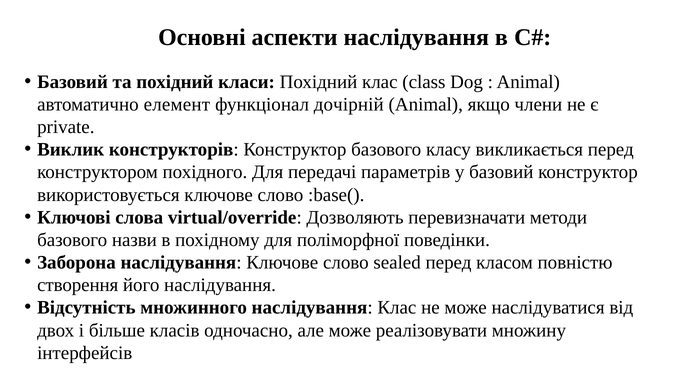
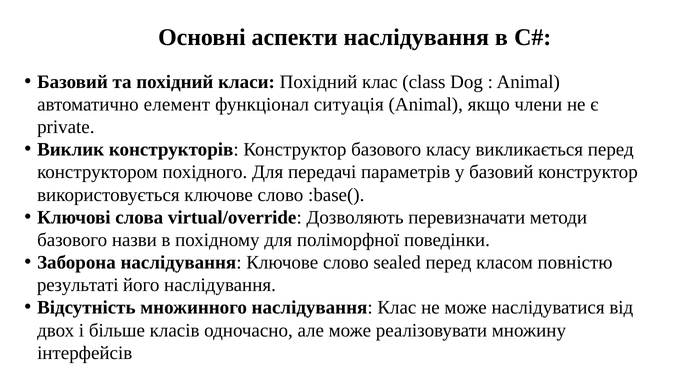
дочірній: дочірній -> ситуація
створення: створення -> результаті
